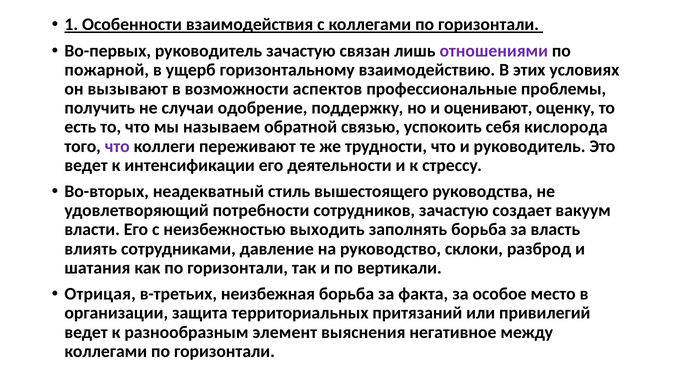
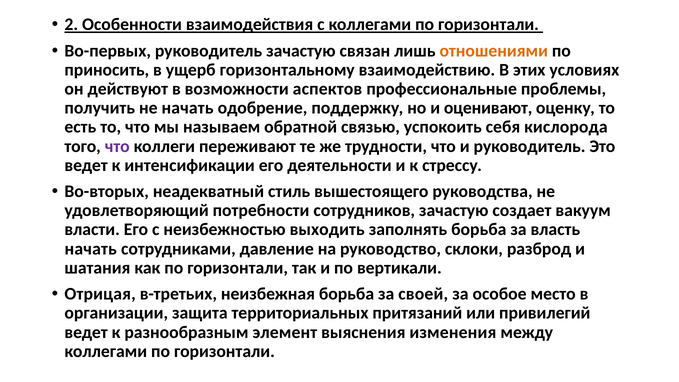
1: 1 -> 2
отношениями colour: purple -> orange
пожарной: пожарной -> приносить
вызывают: вызывают -> действуют
не случаи: случаи -> начать
влиять at (91, 249): влиять -> начать
факта: факта -> своей
негативное: негативное -> изменения
